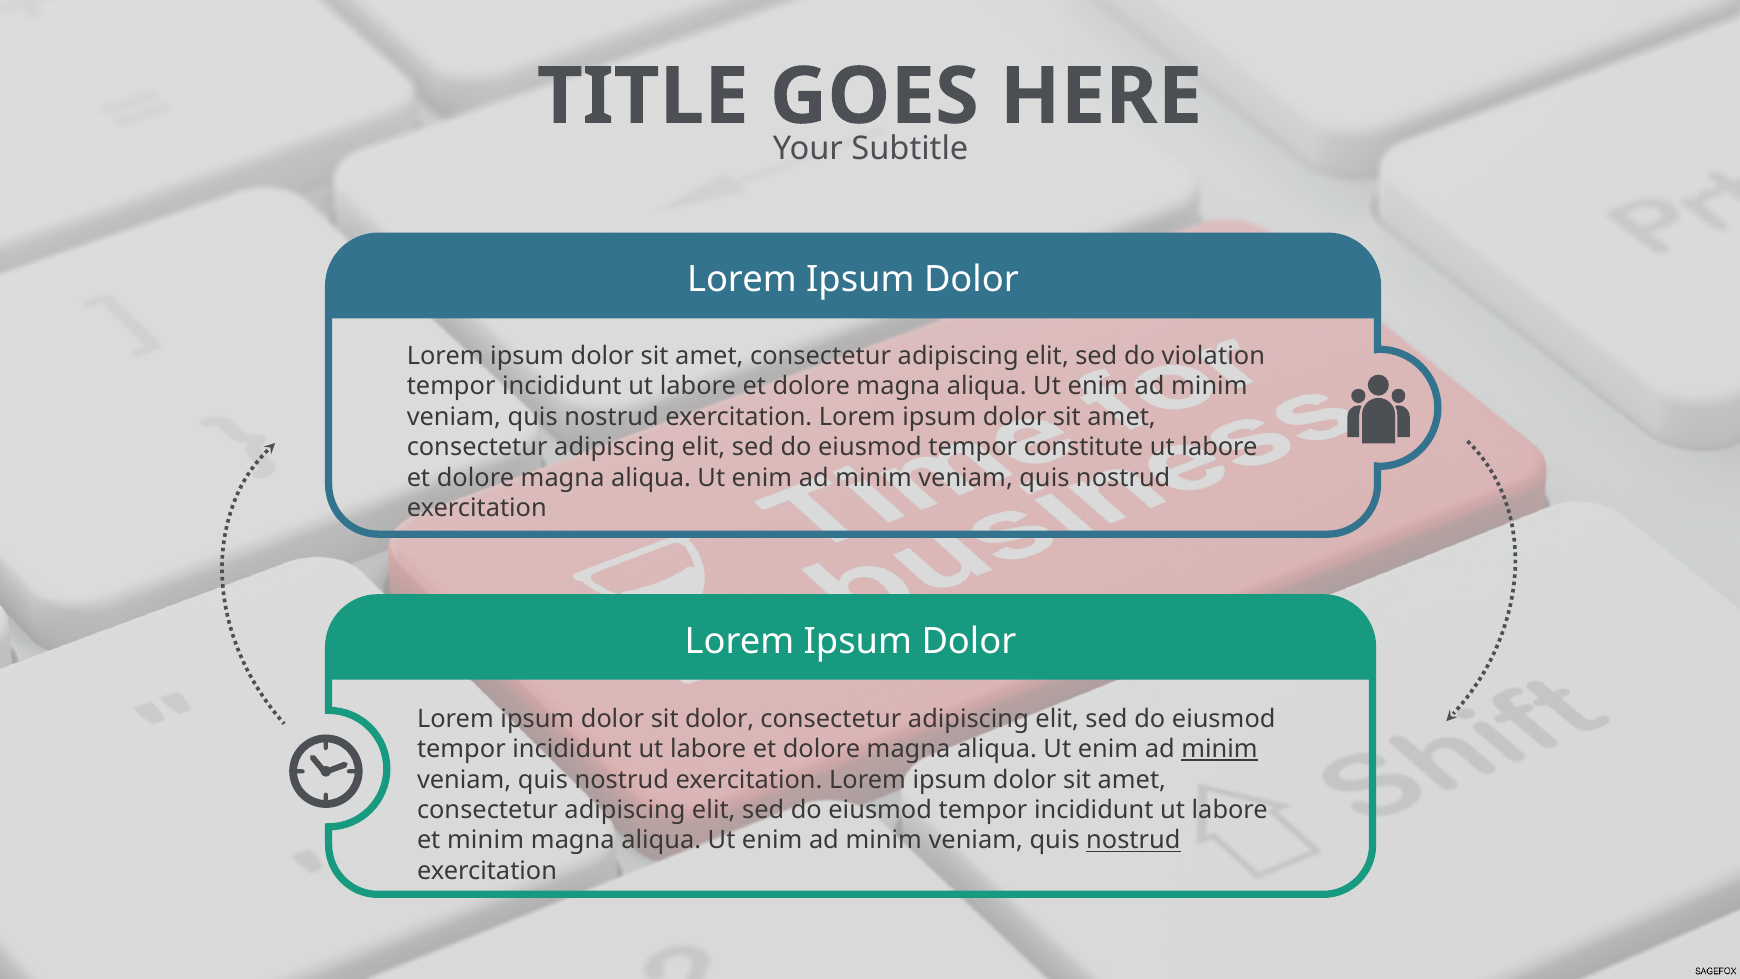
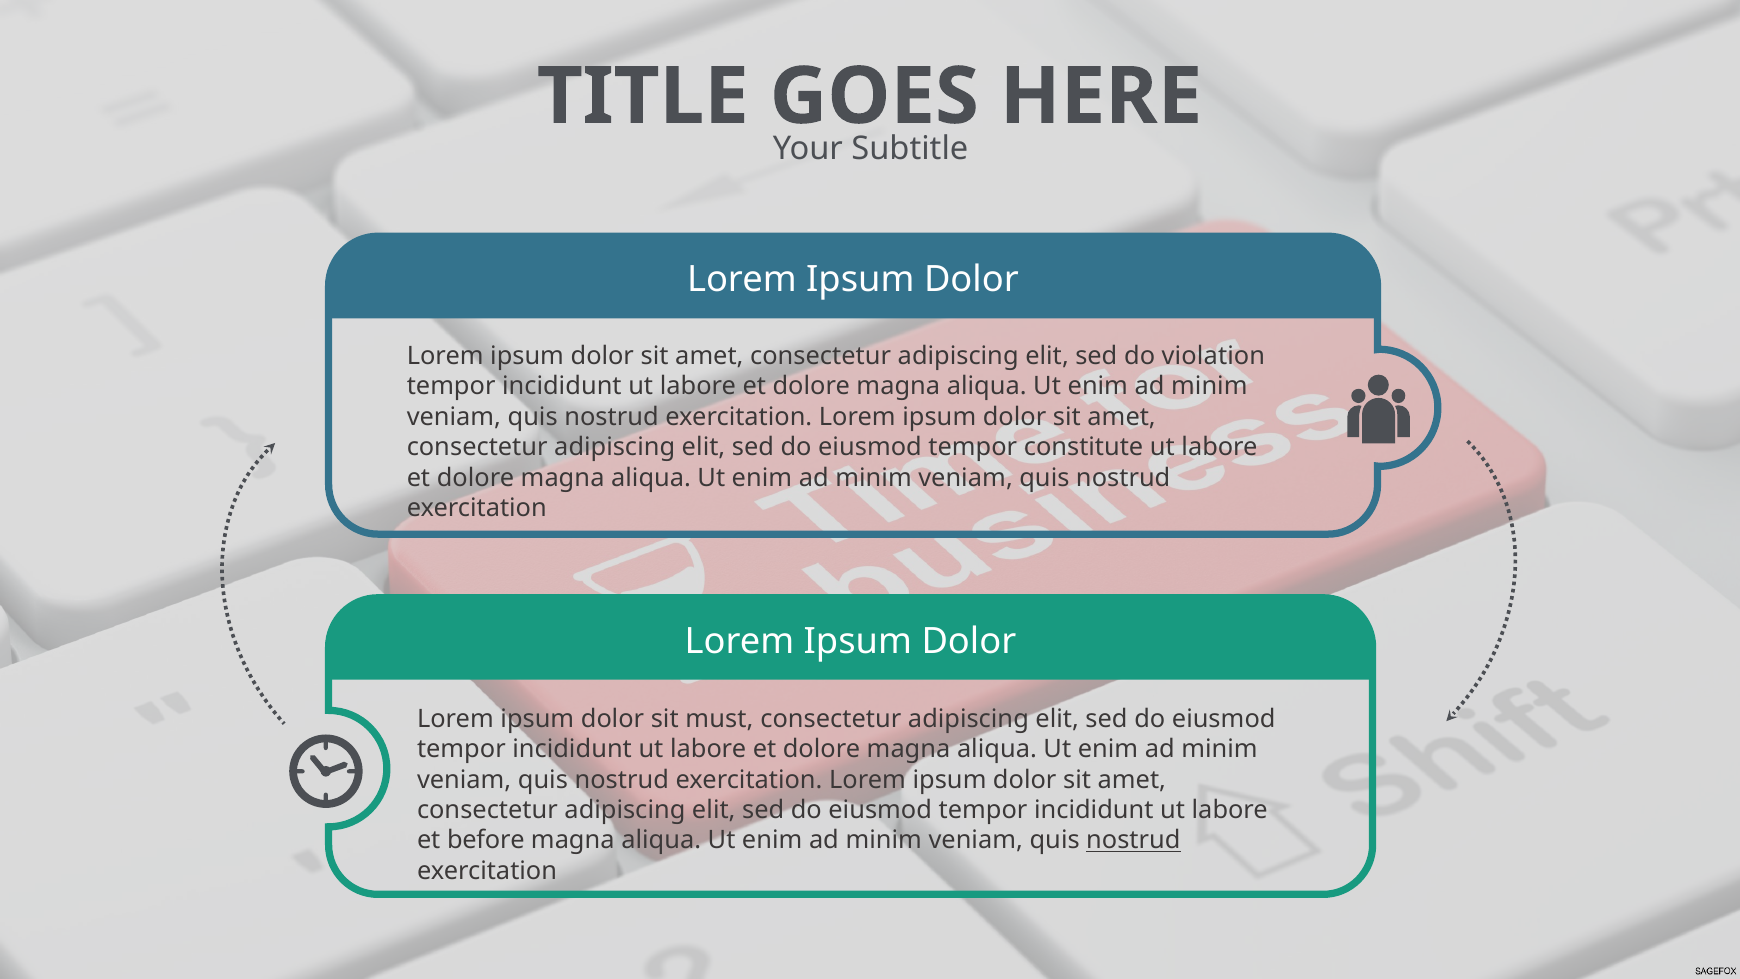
sit dolor: dolor -> must
minim at (1220, 749) underline: present -> none
et minim: minim -> before
